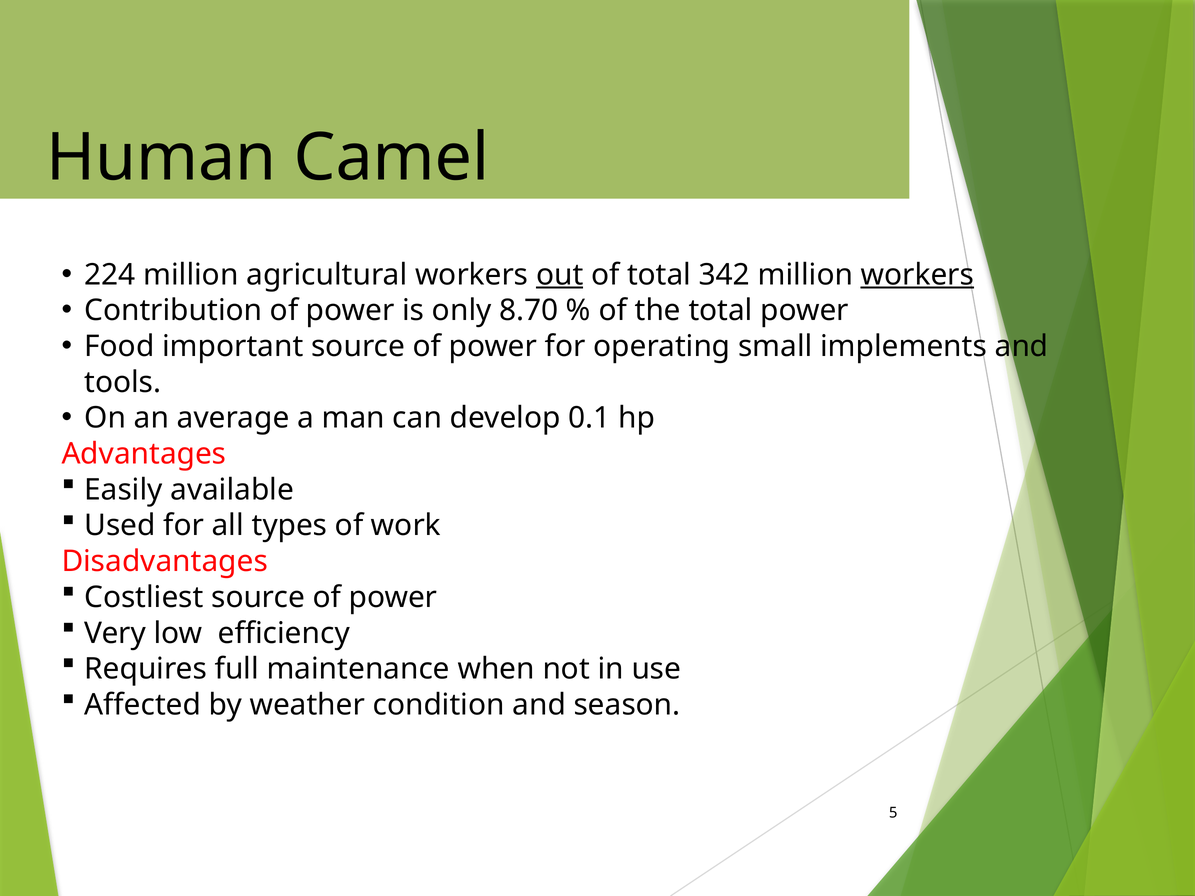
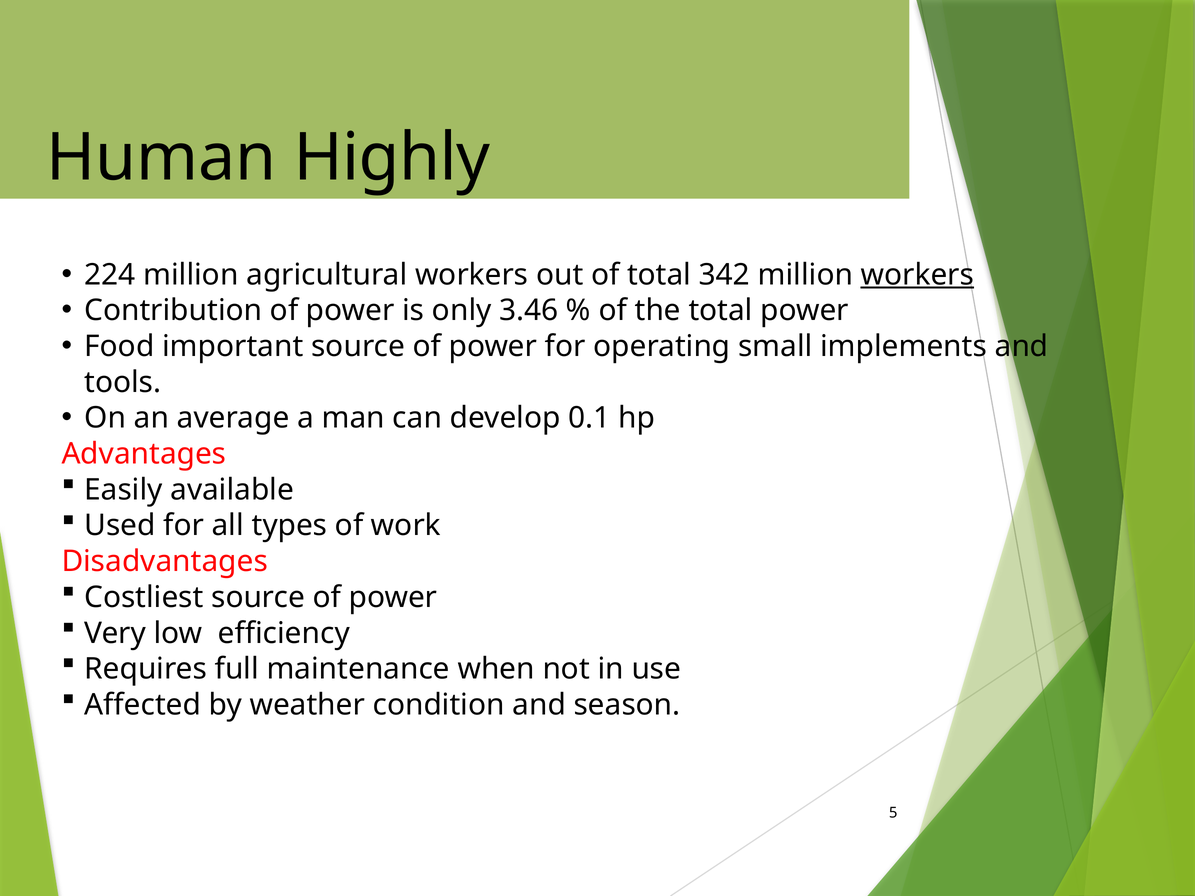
Camel: Camel -> Highly
out underline: present -> none
8.70: 8.70 -> 3.46
